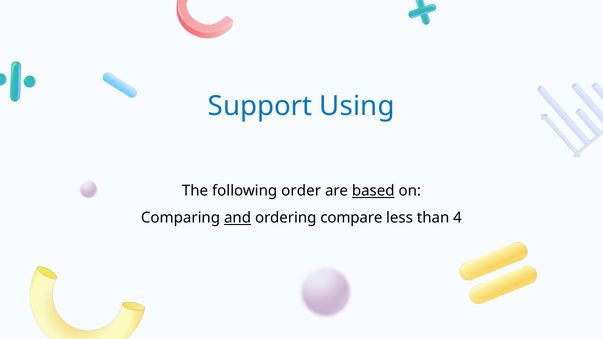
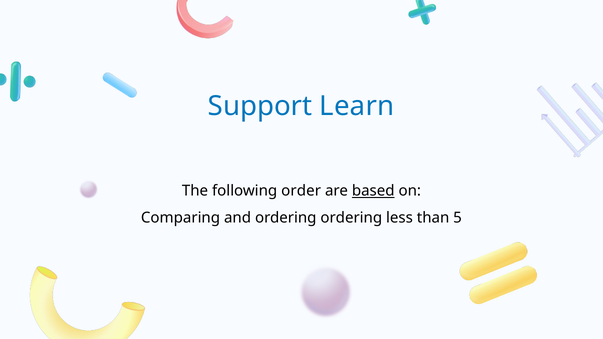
Using: Using -> Learn
and underline: present -> none
ordering compare: compare -> ordering
4: 4 -> 5
